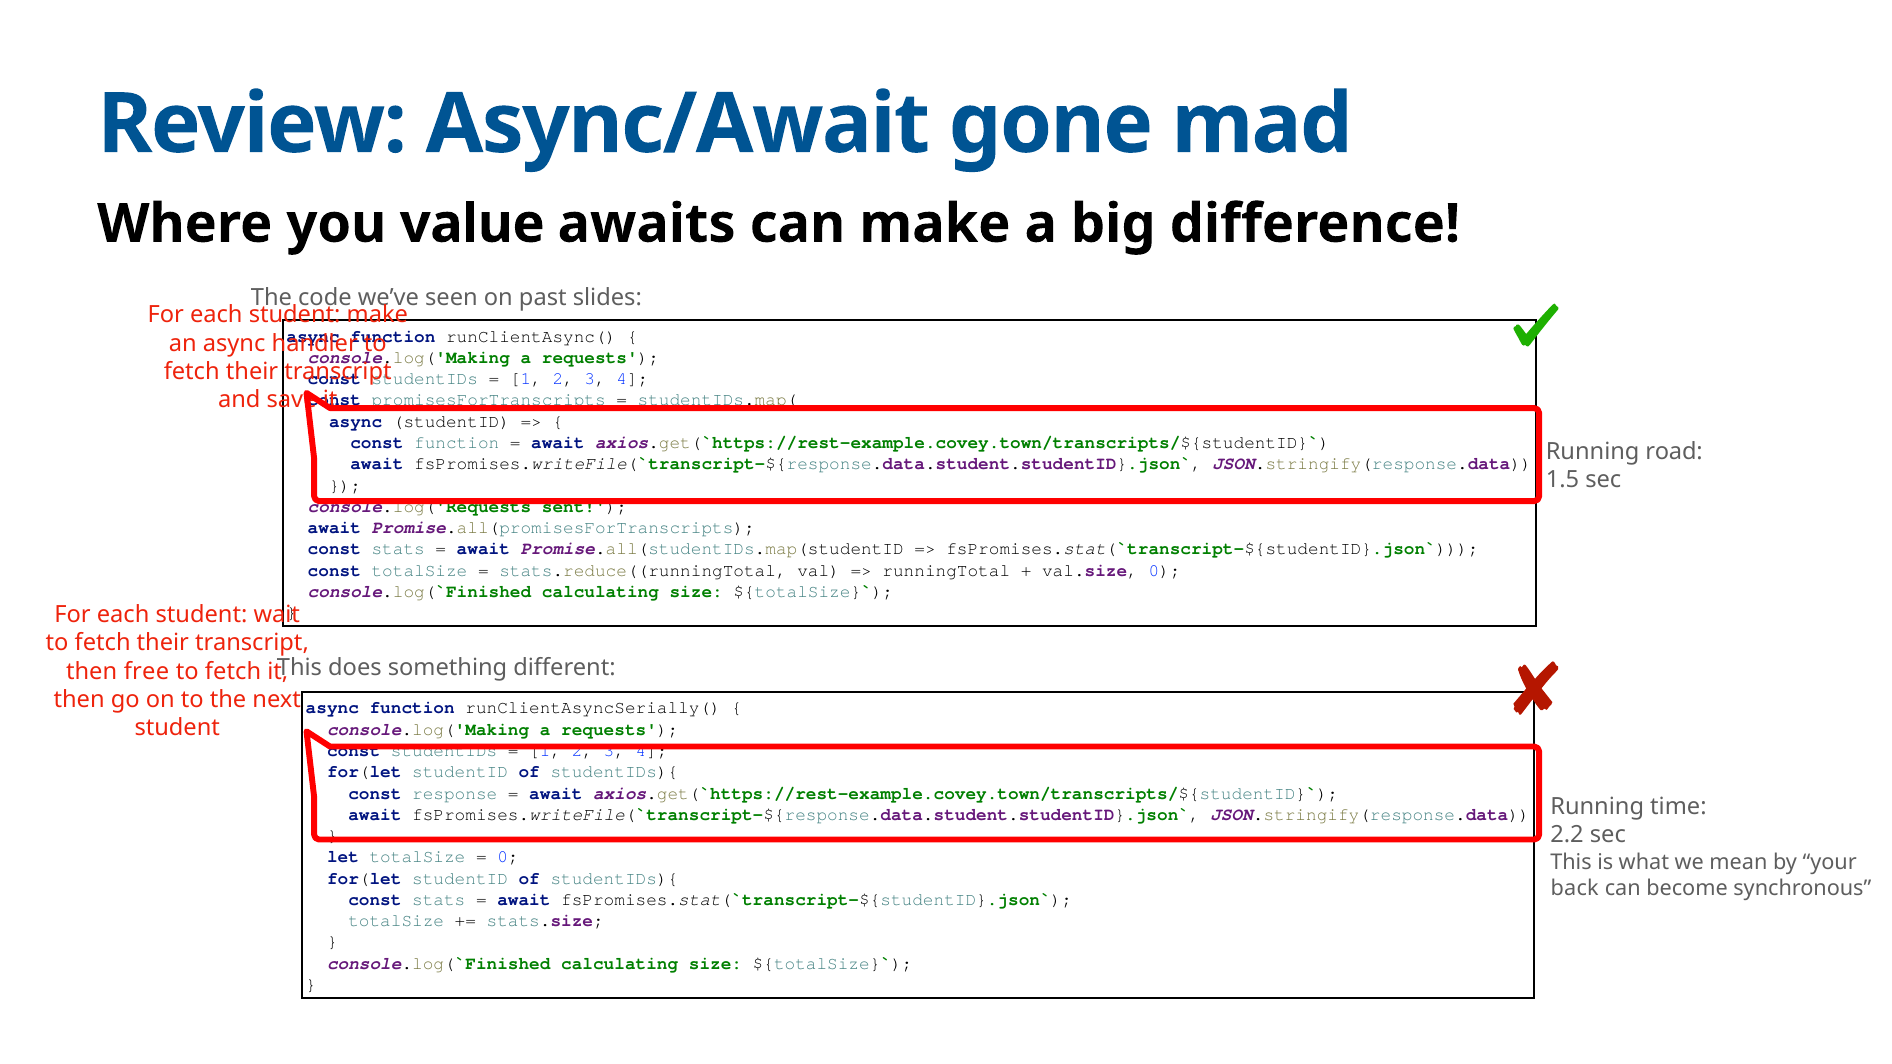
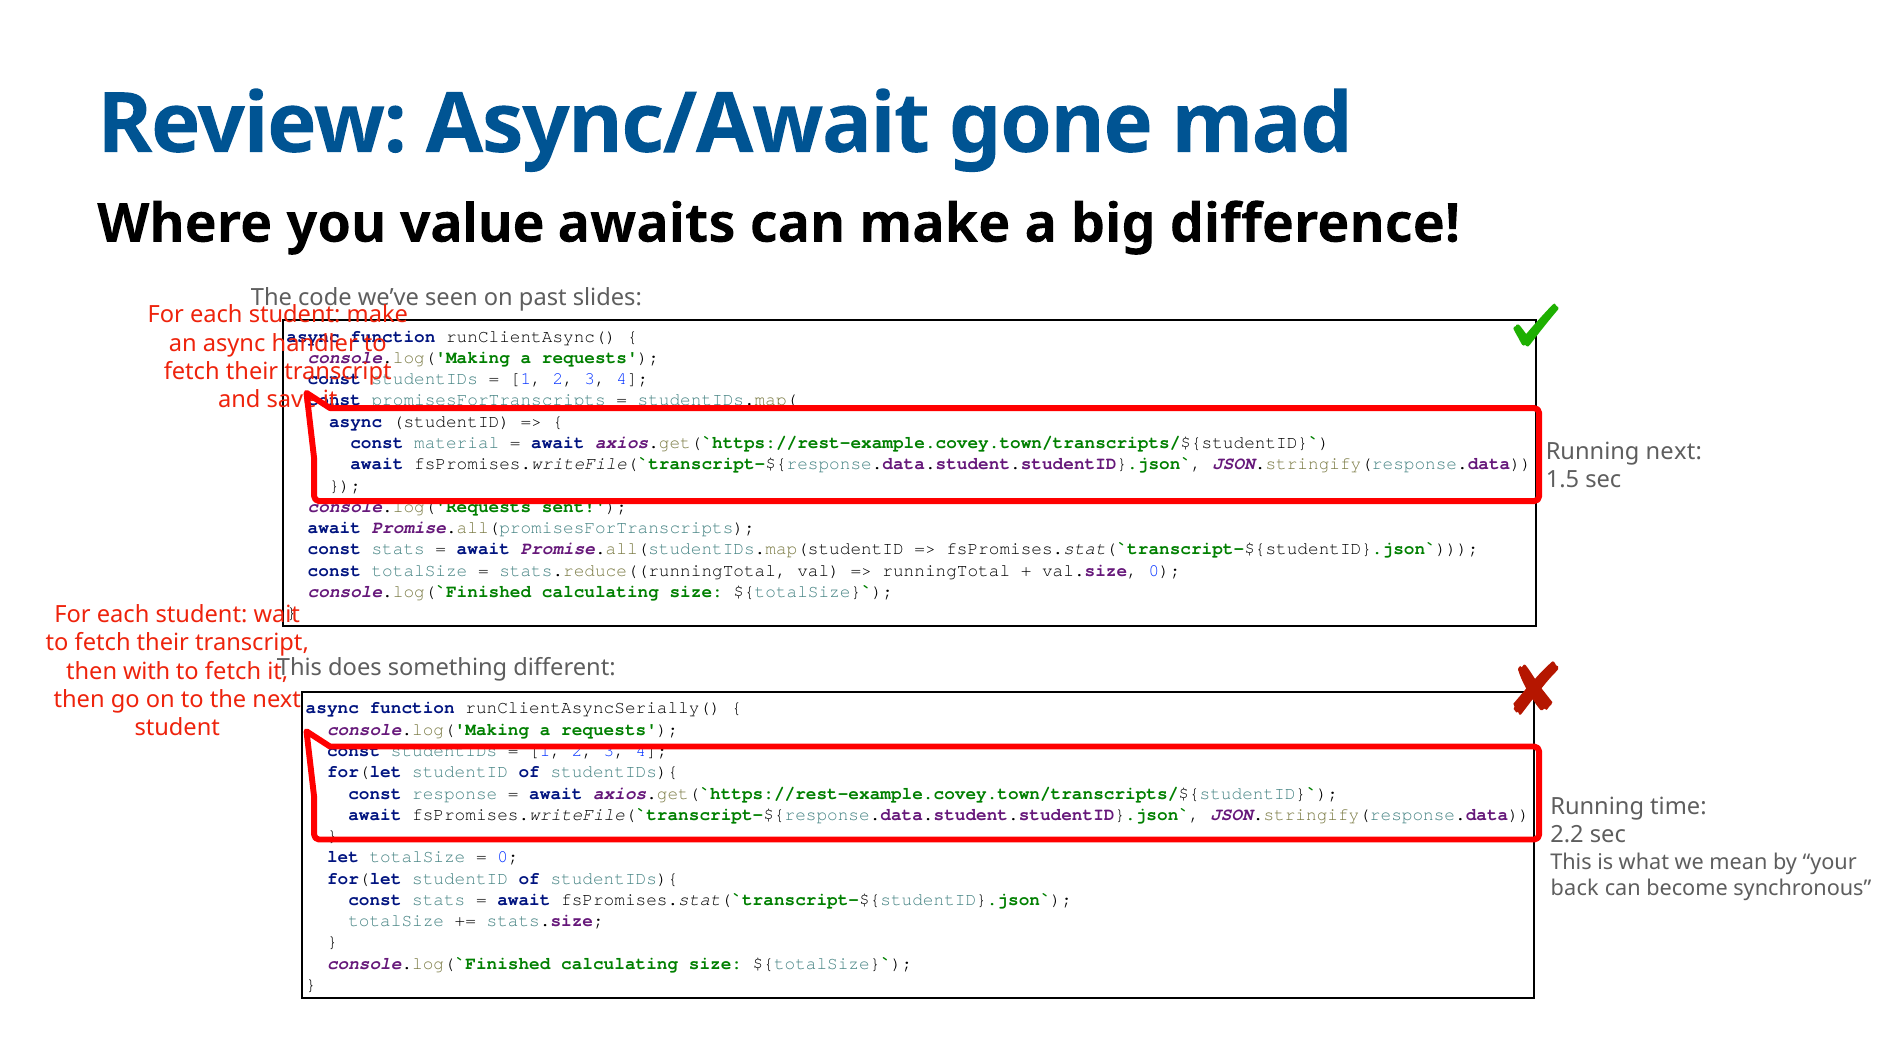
const function: function -> material
Running road: road -> next
free: free -> with
